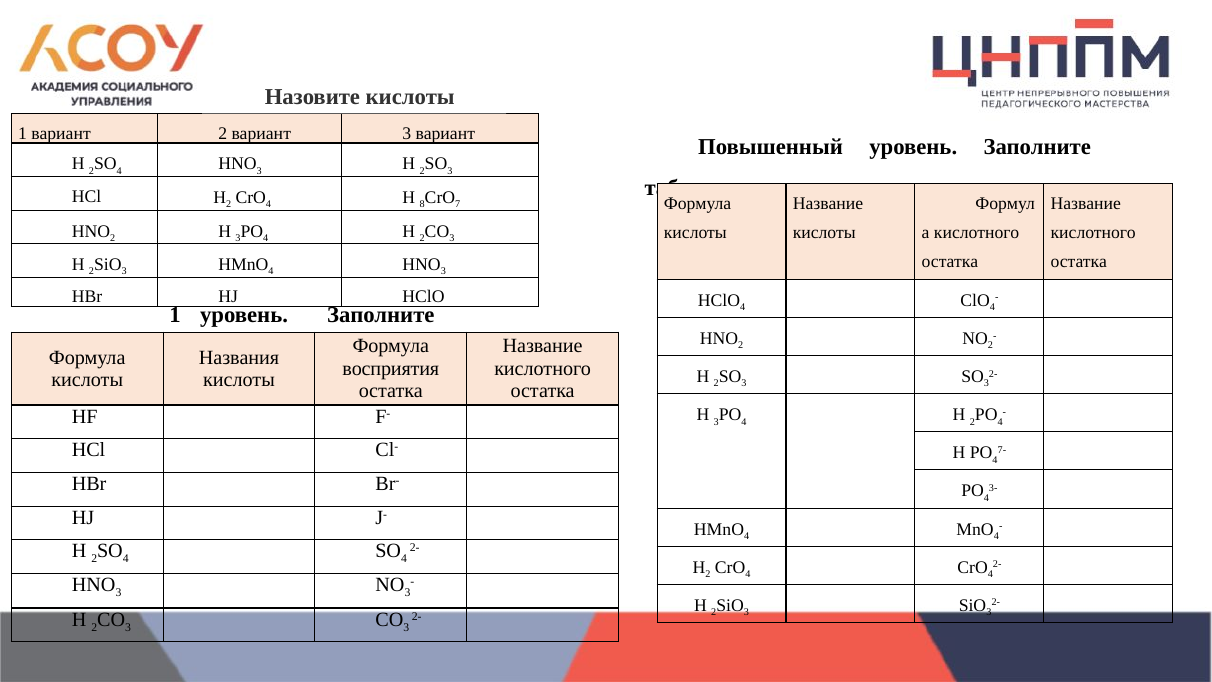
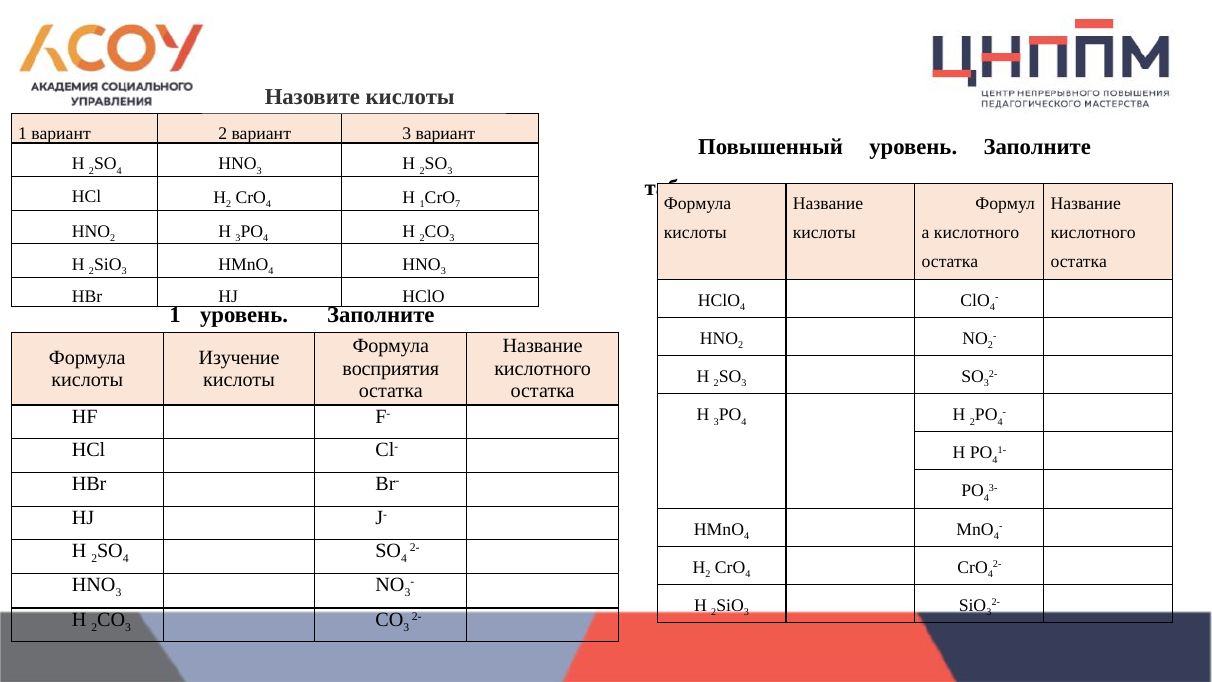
H 8: 8 -> 1
Названия: Названия -> Изучение
7-: 7- -> 1-
